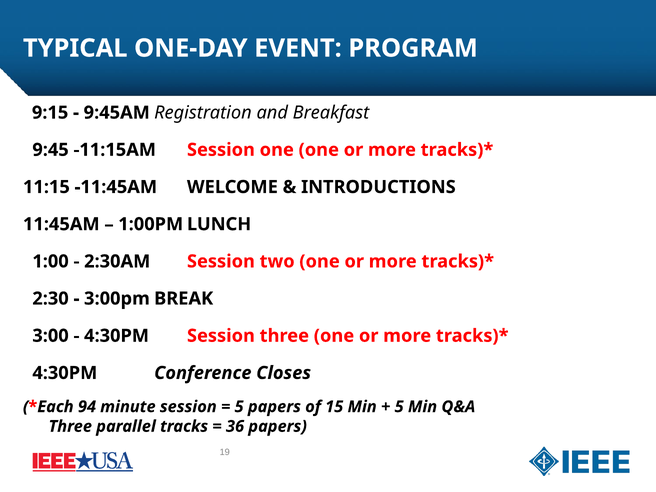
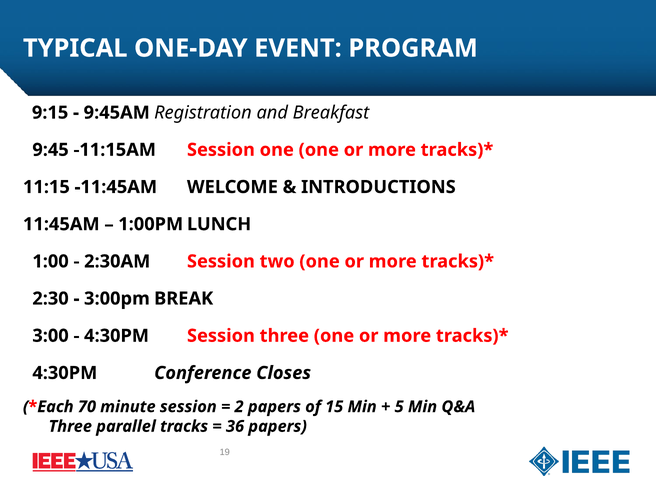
94: 94 -> 70
5 at (239, 407): 5 -> 2
